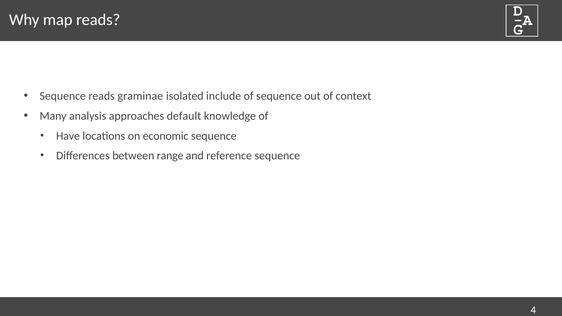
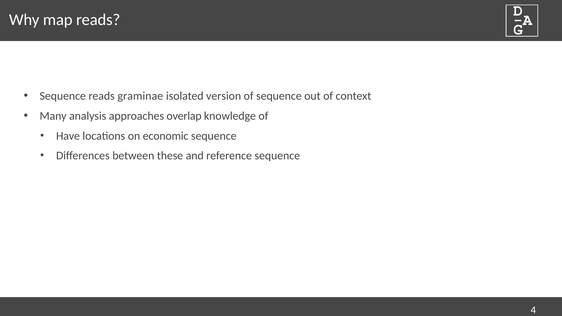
include: include -> version
default: default -> overlap
range: range -> these
